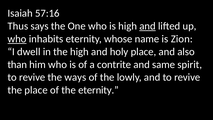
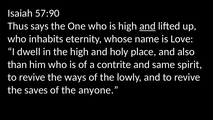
57:16: 57:16 -> 57:90
who at (17, 39) underline: present -> none
Zion: Zion -> Love
the place: place -> saves
the eternity: eternity -> anyone
